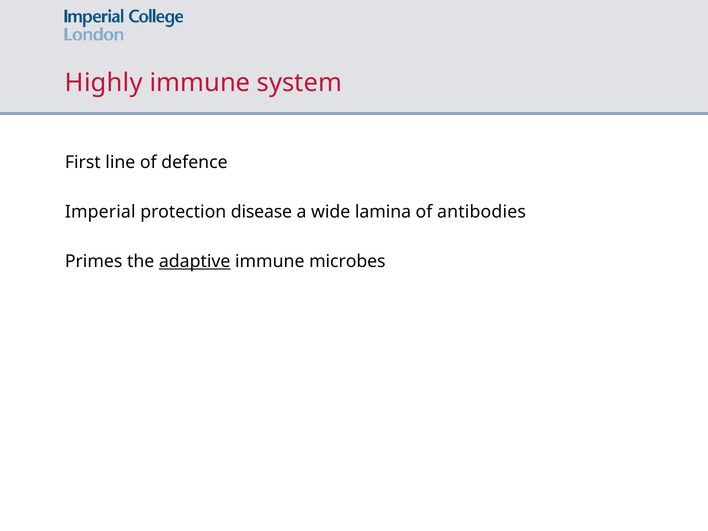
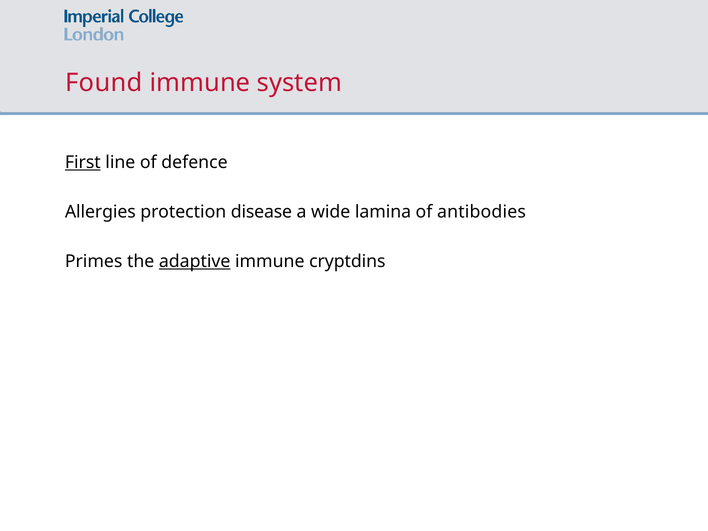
Highly: Highly -> Found
First underline: none -> present
Imperial: Imperial -> Allergies
microbes: microbes -> cryptdins
